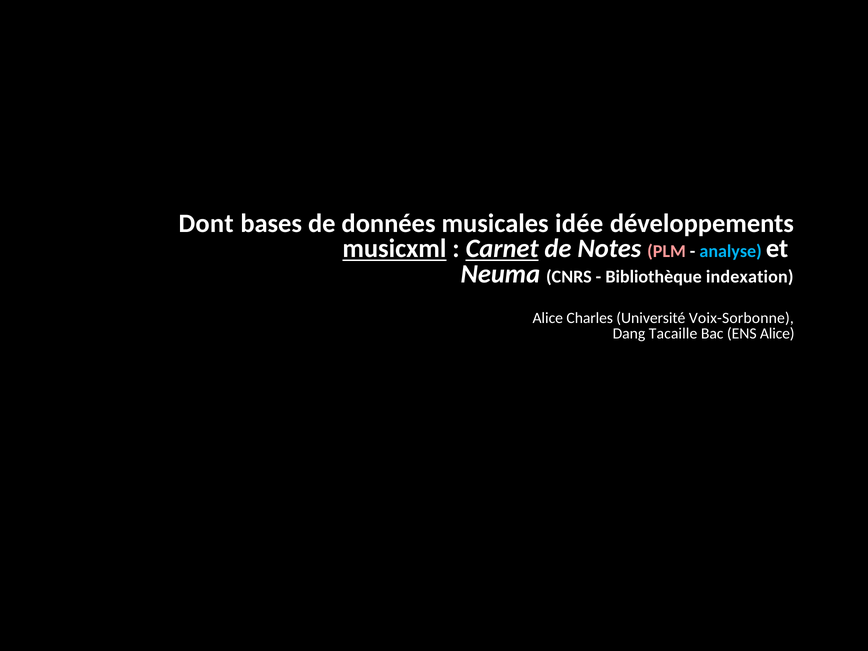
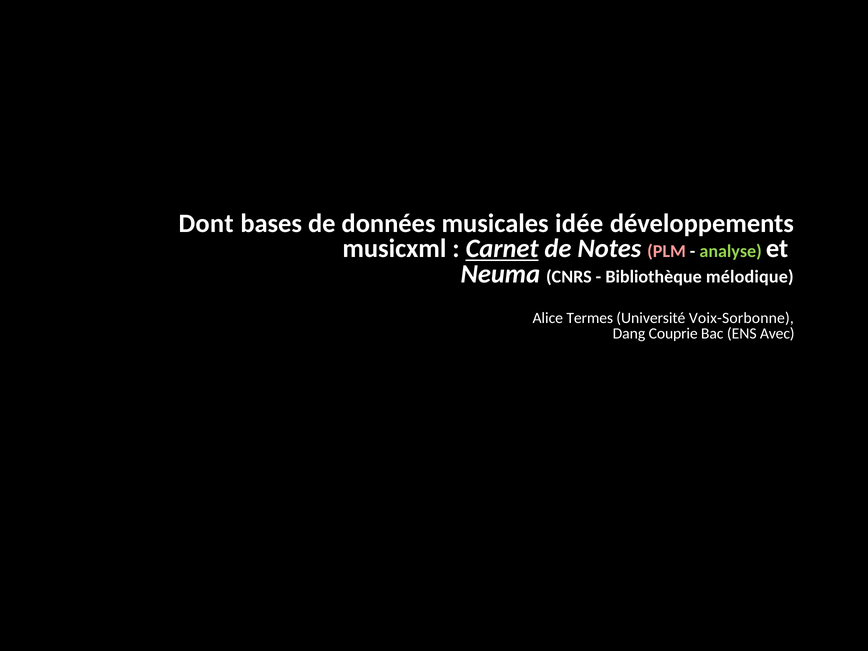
musicxml underline: present -> none
analyse colour: light blue -> light green
indexation: indexation -> mélodique
Charles: Charles -> Termes
Tacaille: Tacaille -> Couprie
ENS Alice: Alice -> Avec
